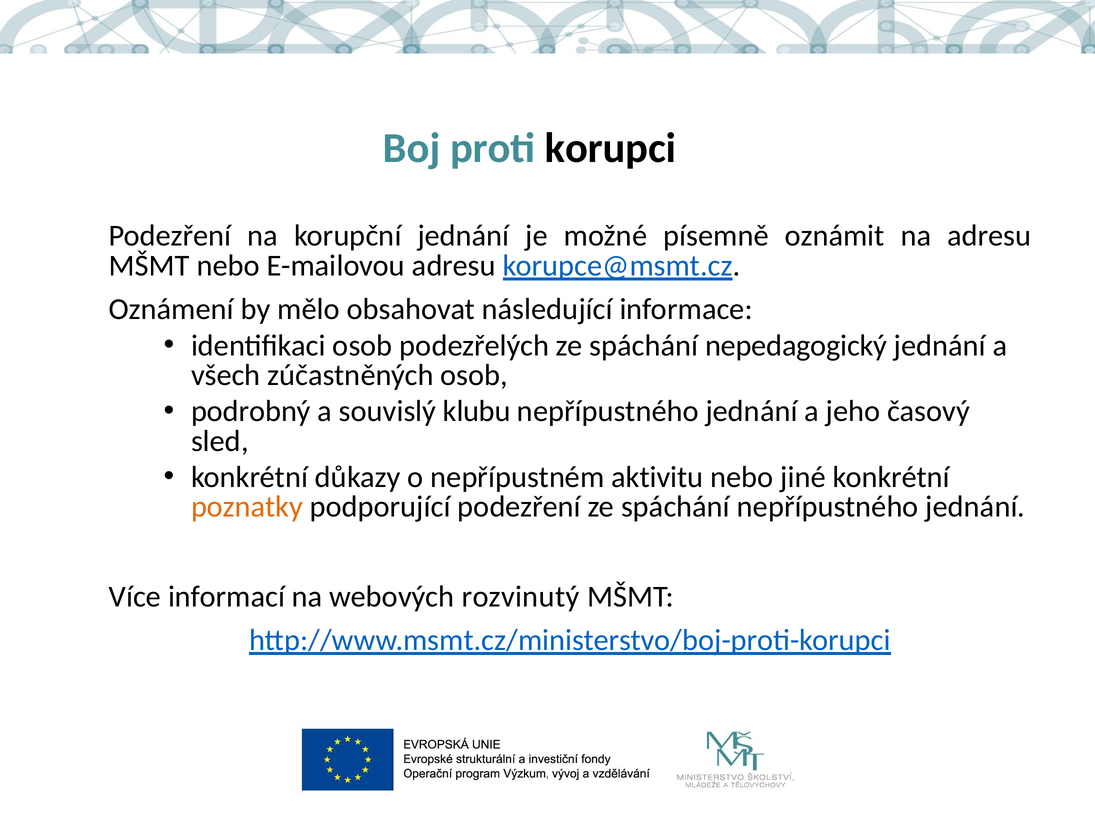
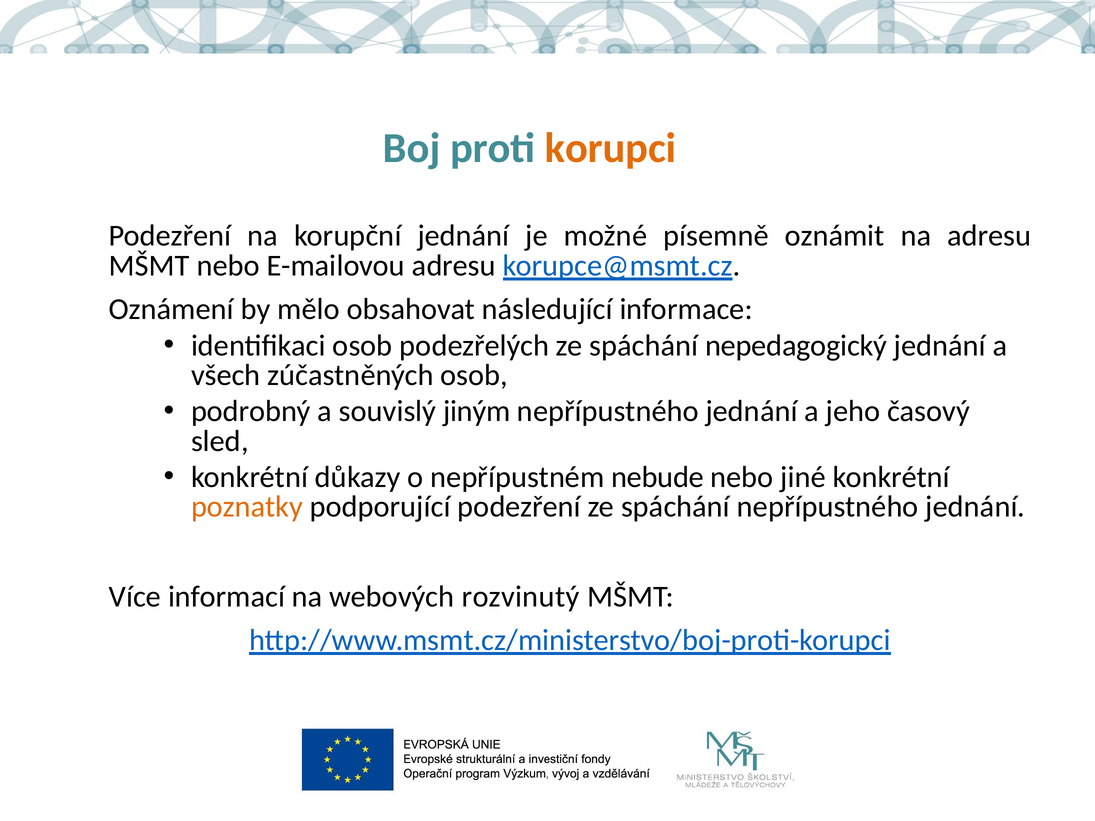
korupci colour: black -> orange
klubu: klubu -> jiným
aktivitu: aktivitu -> nebude
